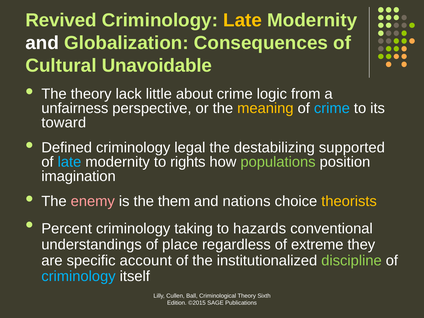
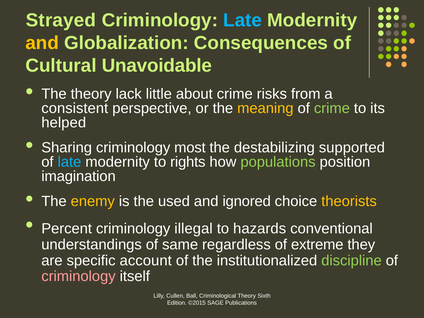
Revived: Revived -> Strayed
Late at (243, 20) colour: yellow -> light blue
and at (42, 43) colour: white -> yellow
logic: logic -> risks
unfairness: unfairness -> consistent
crime at (332, 108) colour: light blue -> light green
toward: toward -> helped
Defined: Defined -> Sharing
legal: legal -> most
enemy colour: pink -> yellow
them: them -> used
nations: nations -> ignored
taking: taking -> illegal
place: place -> same
criminology at (78, 276) colour: light blue -> pink
